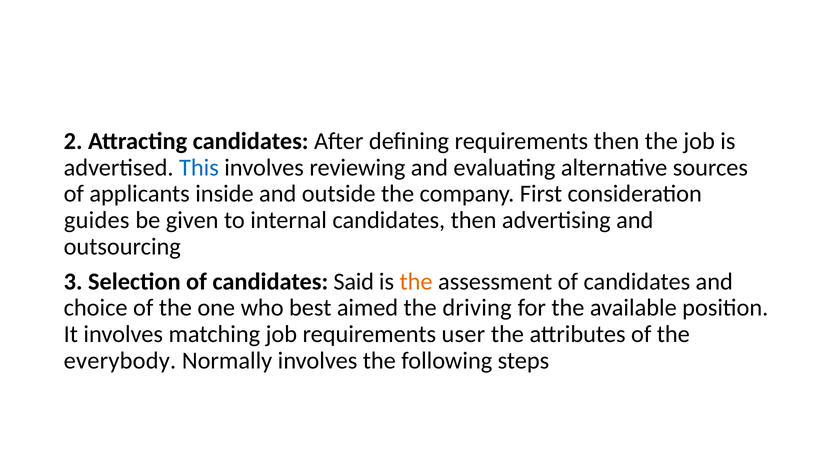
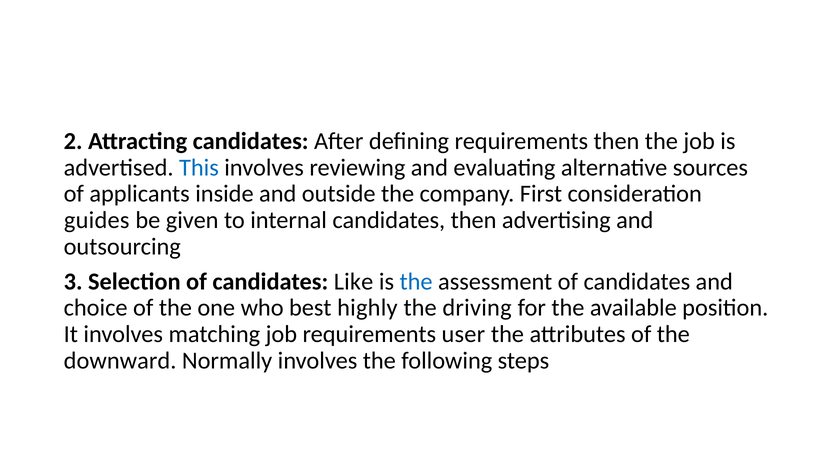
Said: Said -> Like
the at (416, 282) colour: orange -> blue
aimed: aimed -> highly
everybody: everybody -> downward
